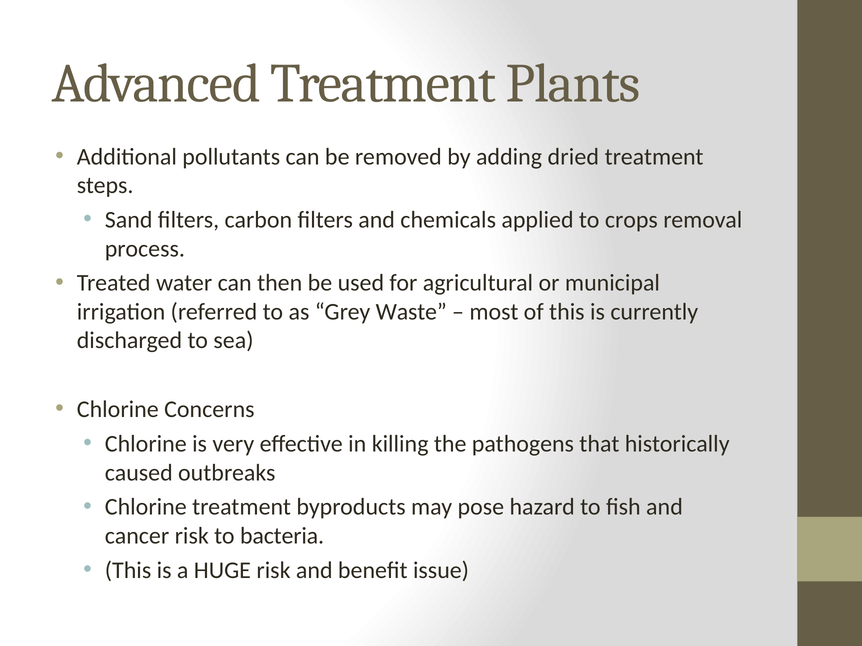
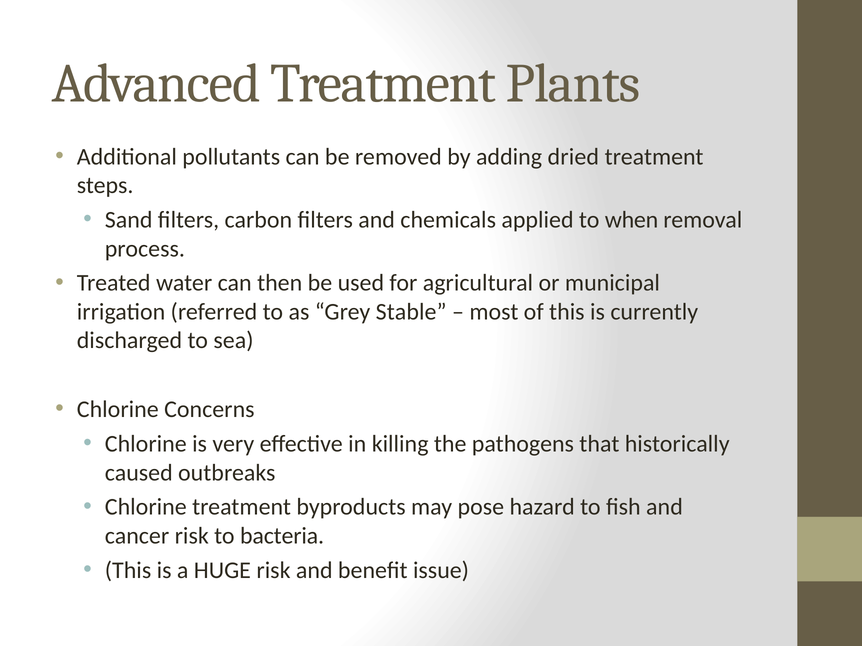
crops: crops -> when
Waste: Waste -> Stable
